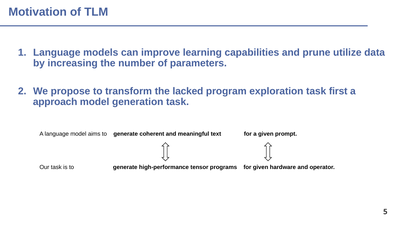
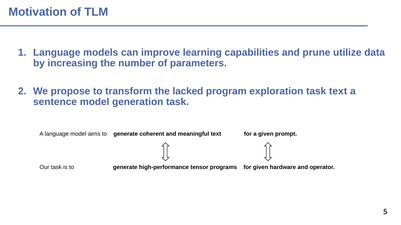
task first: first -> text
approach: approach -> sentence
